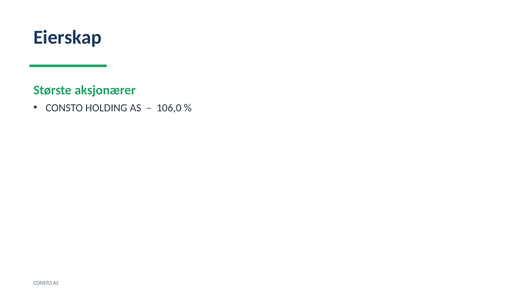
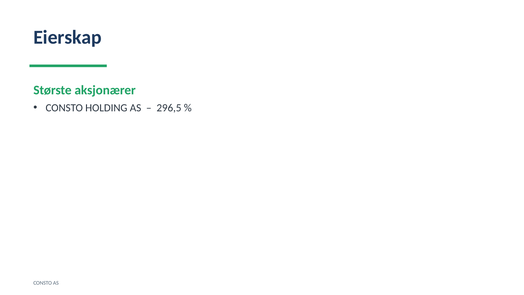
106,0: 106,0 -> 296,5
